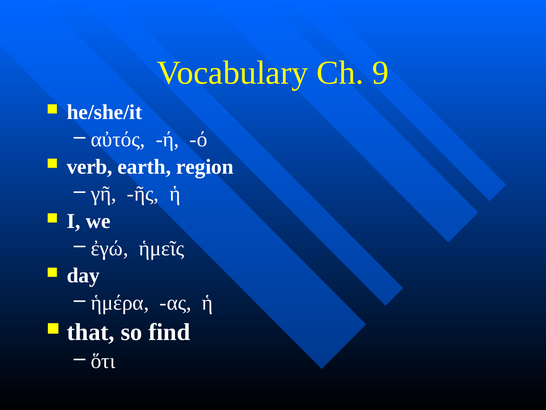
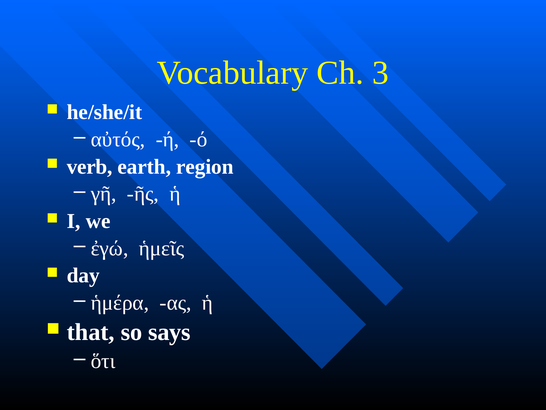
9: 9 -> 3
find: find -> says
